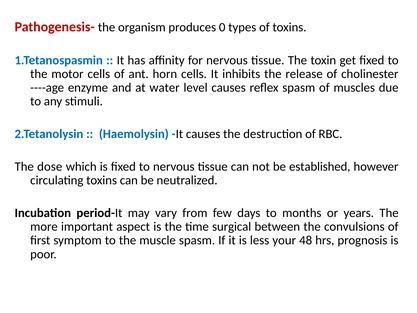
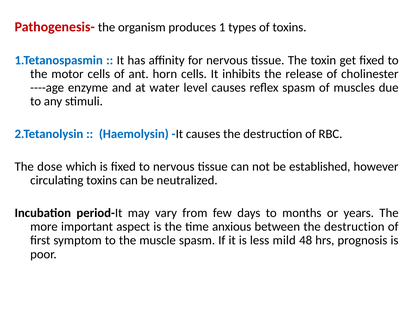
0: 0 -> 1
surgical: surgical -> anxious
between the convulsions: convulsions -> destruction
your: your -> mild
